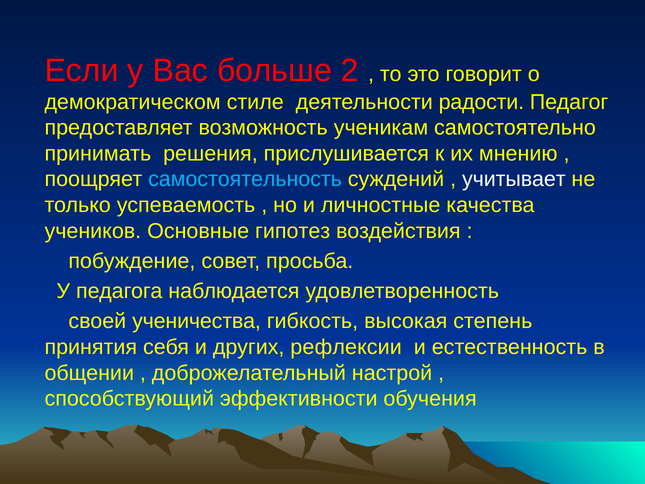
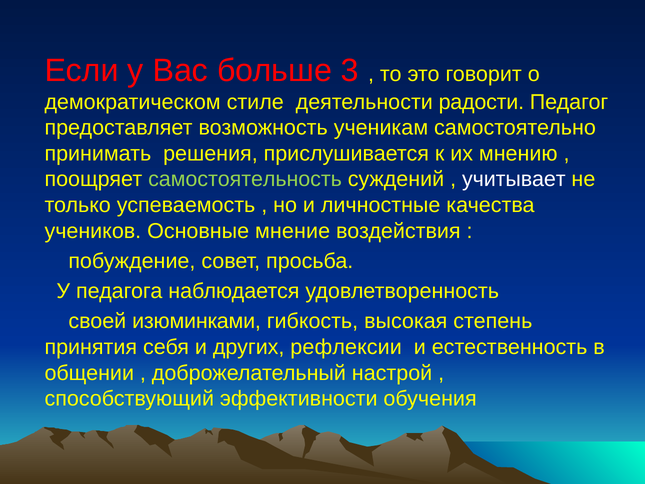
2: 2 -> 3
самостоятельность colour: light blue -> light green
гипотез: гипотез -> мнение
ученичества: ученичества -> изюминками
